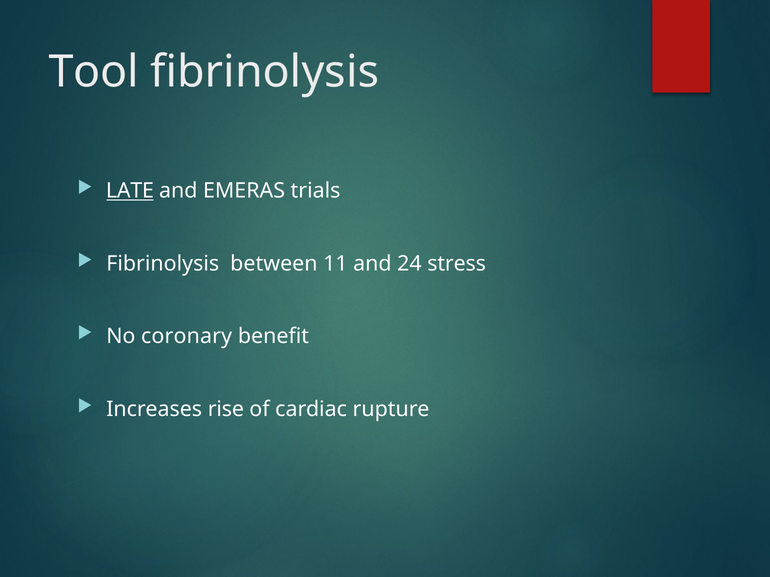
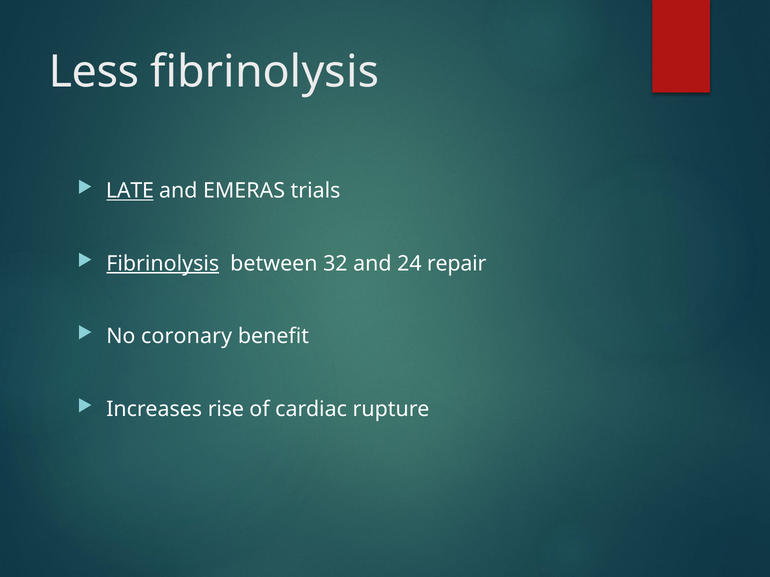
Tool: Tool -> Less
Fibrinolysis at (163, 264) underline: none -> present
11: 11 -> 32
stress: stress -> repair
